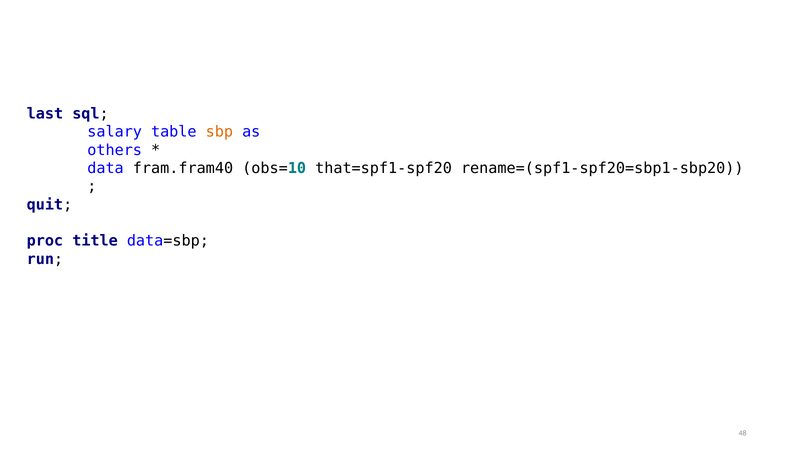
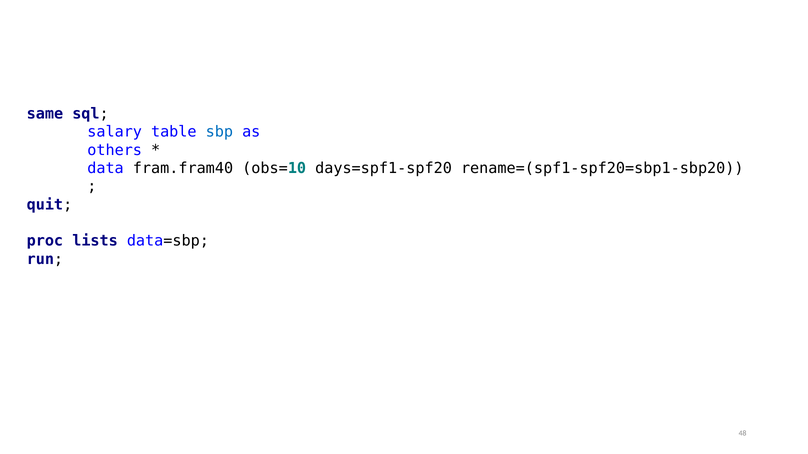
last: last -> same
sbp colour: orange -> blue
that=spf1-spf20: that=spf1-spf20 -> days=spf1-spf20
title: title -> lists
